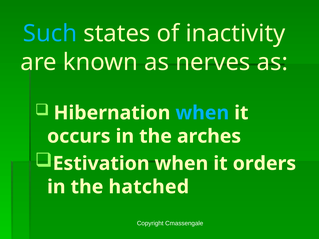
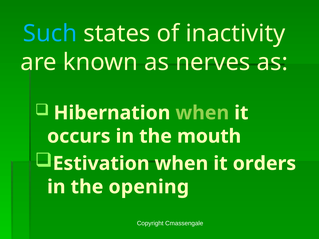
when at (202, 113) colour: light blue -> light green
arches: arches -> mouth
hatched: hatched -> opening
